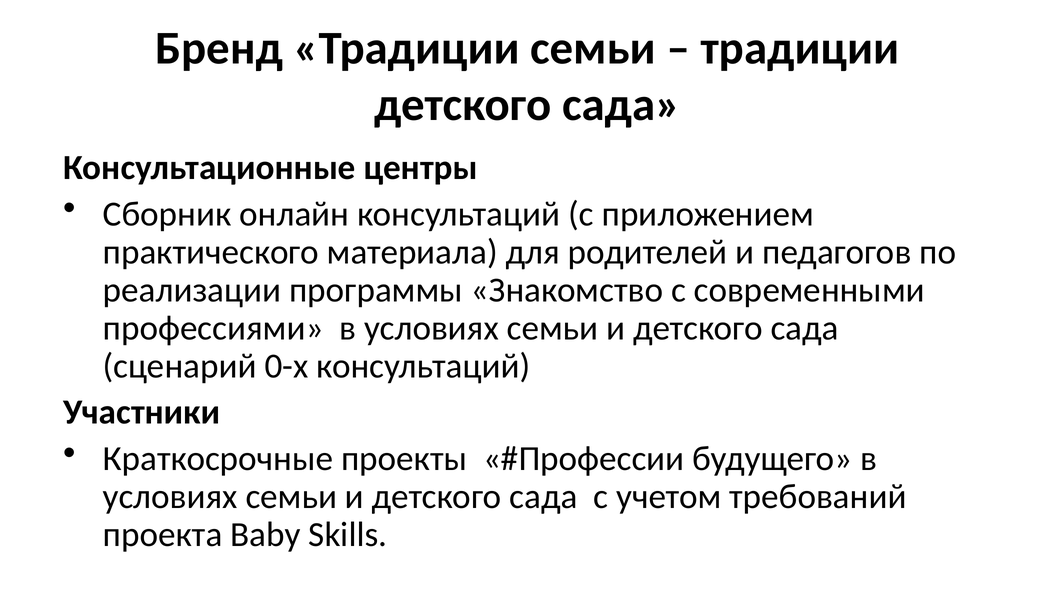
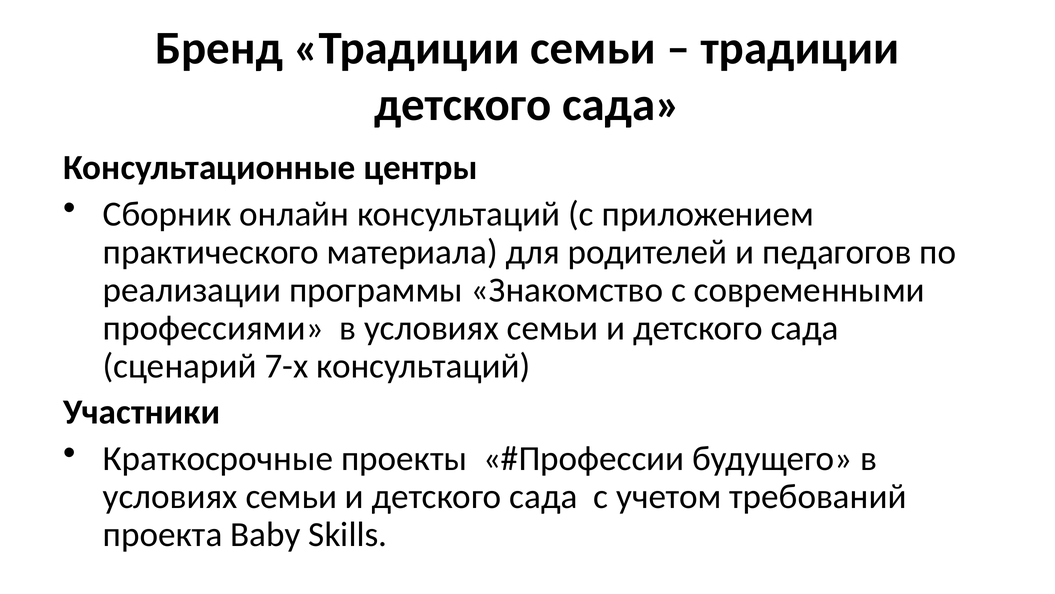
0-х: 0-х -> 7-х
